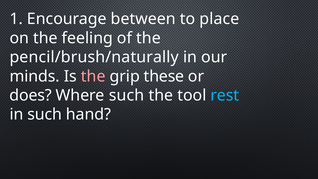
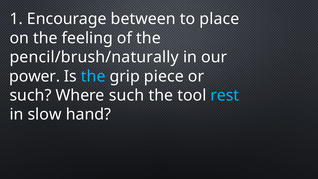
minds: minds -> power
the at (93, 76) colour: pink -> light blue
these: these -> piece
does at (31, 95): does -> such
in such: such -> slow
